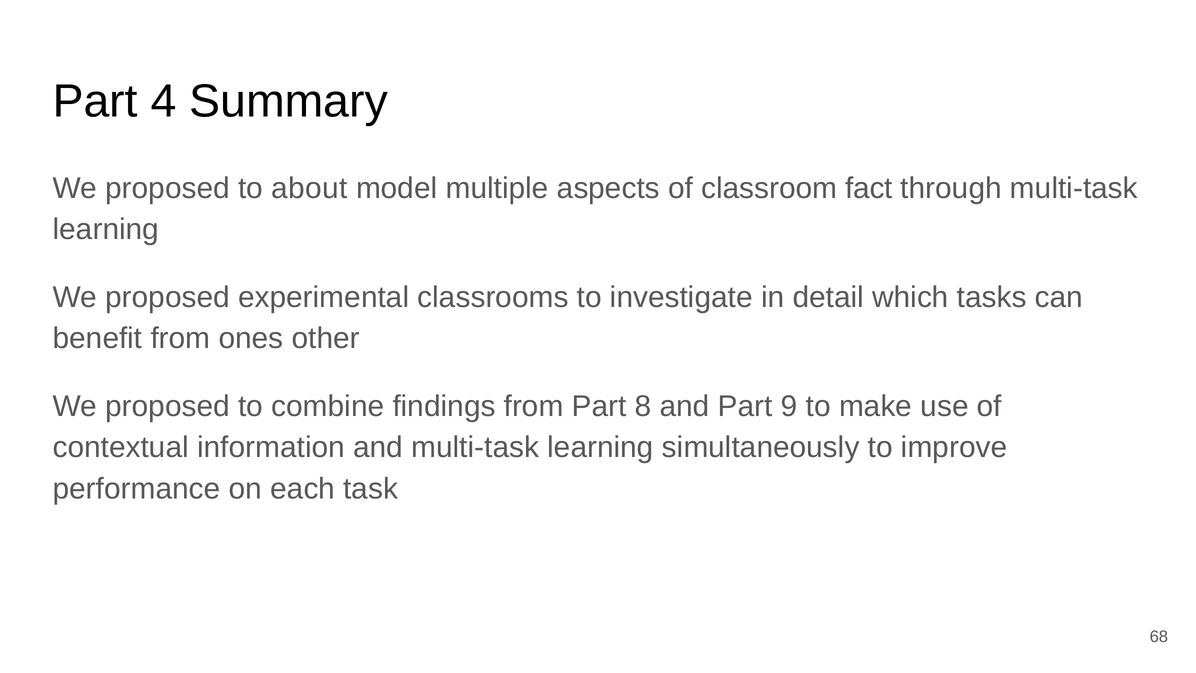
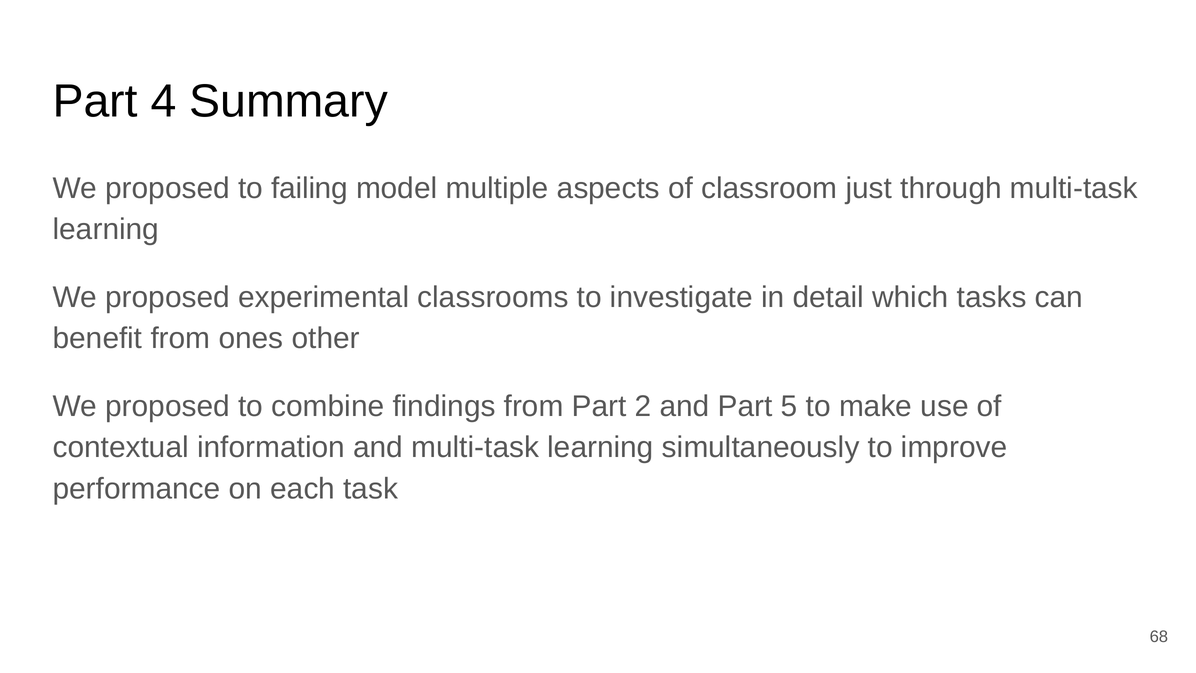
about: about -> failing
fact: fact -> just
8: 8 -> 2
9: 9 -> 5
